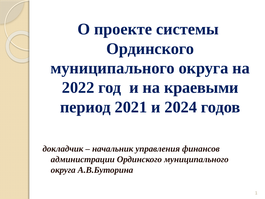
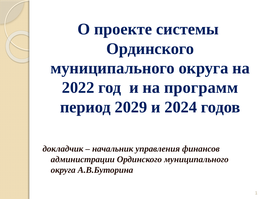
краевыми: краевыми -> программ
2021: 2021 -> 2029
